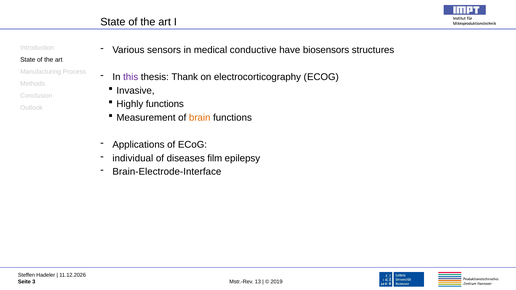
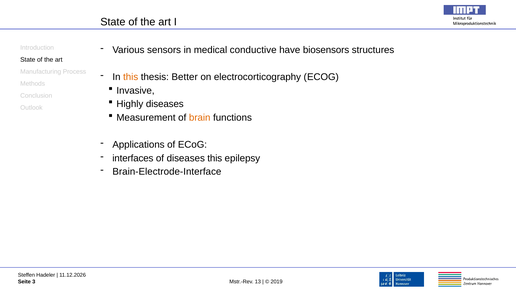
this at (131, 77) colour: purple -> orange
Thank: Thank -> Better
Highly functions: functions -> diseases
individual: individual -> interfaces
diseases film: film -> this
